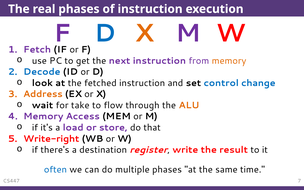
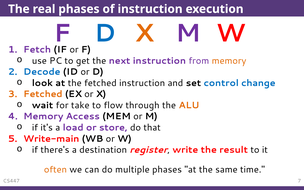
Address at (43, 94): Address -> Fetched
Write-right: Write-right -> Write-main
often colour: blue -> orange
